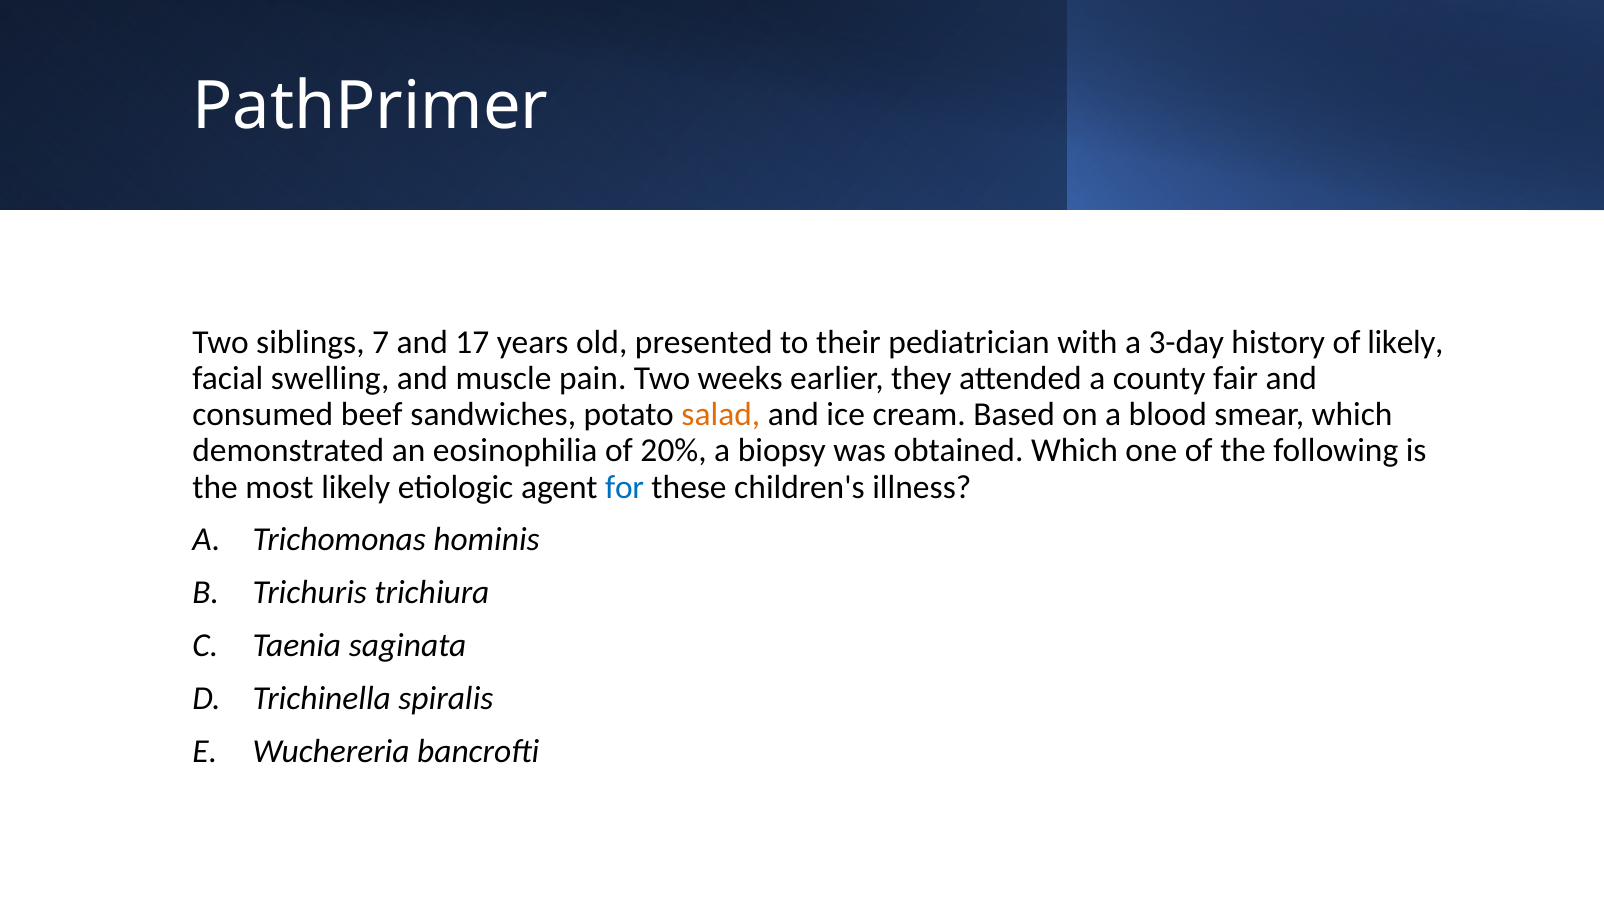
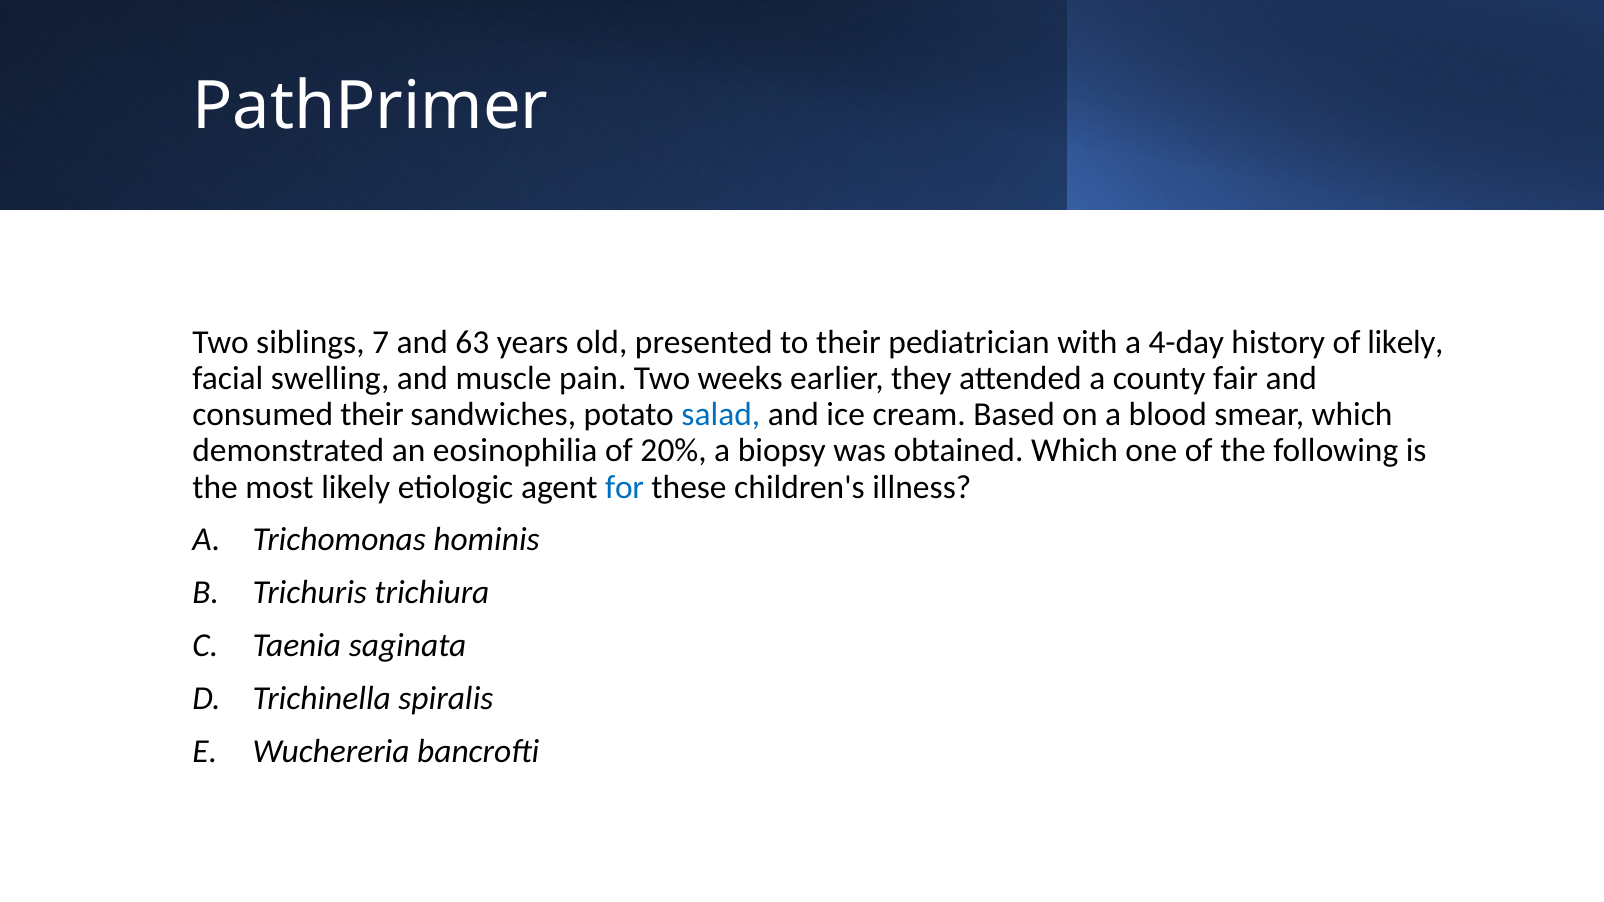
17: 17 -> 63
3-day: 3-day -> 4-day
consumed beef: beef -> their
salad colour: orange -> blue
